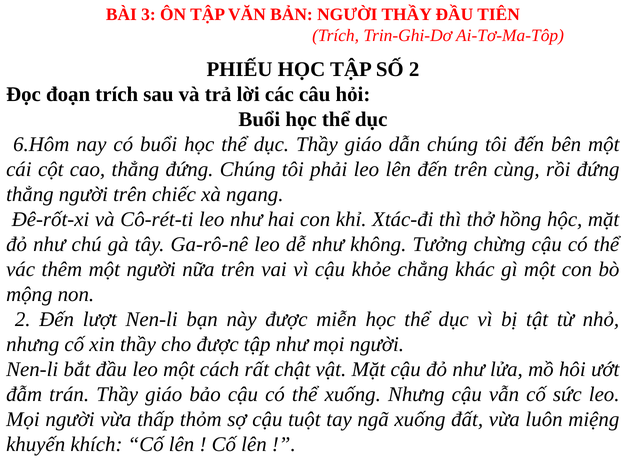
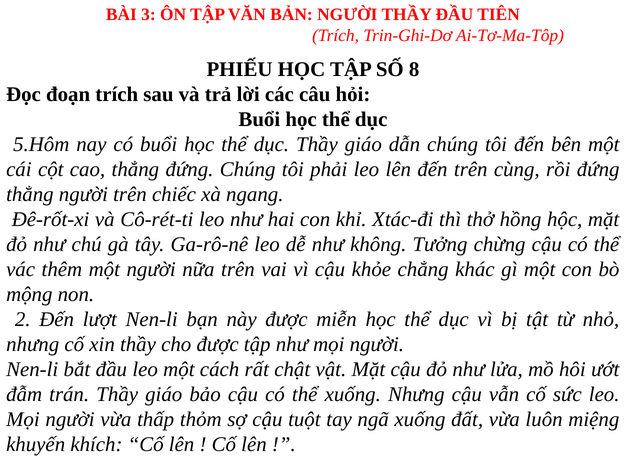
SỐ 2: 2 -> 8
6.Hôm: 6.Hôm -> 5.Hôm
